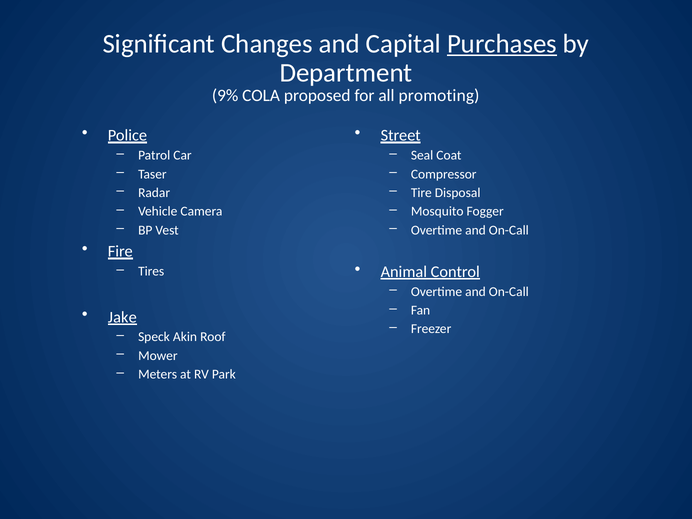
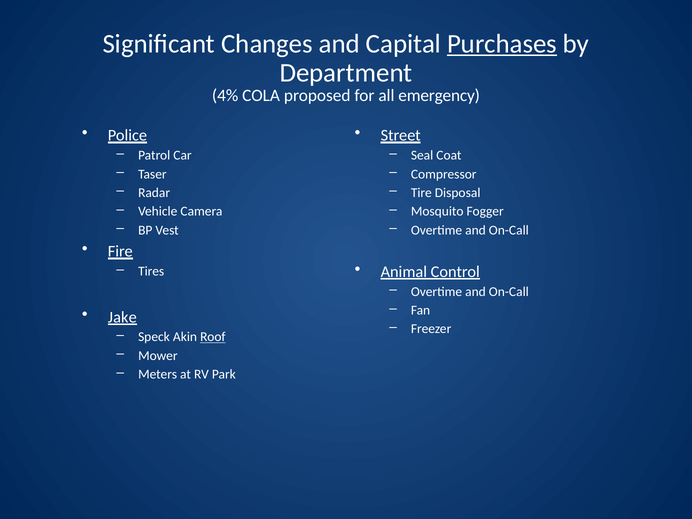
9%: 9% -> 4%
promoting: promoting -> emergency
Roof underline: none -> present
